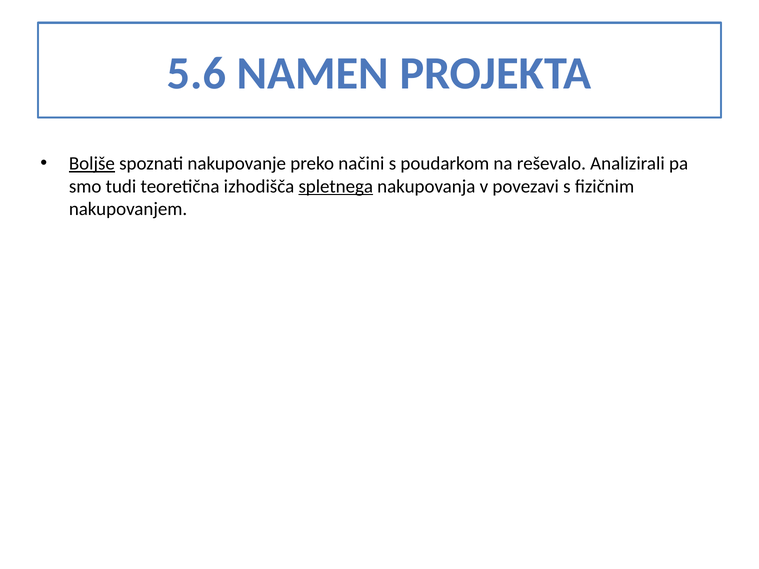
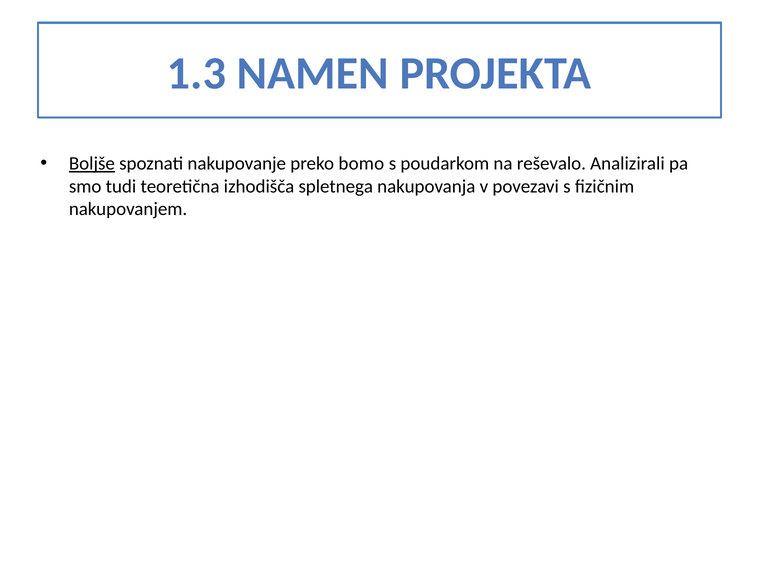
5.6: 5.6 -> 1.3
načini: načini -> bomo
spletnega underline: present -> none
